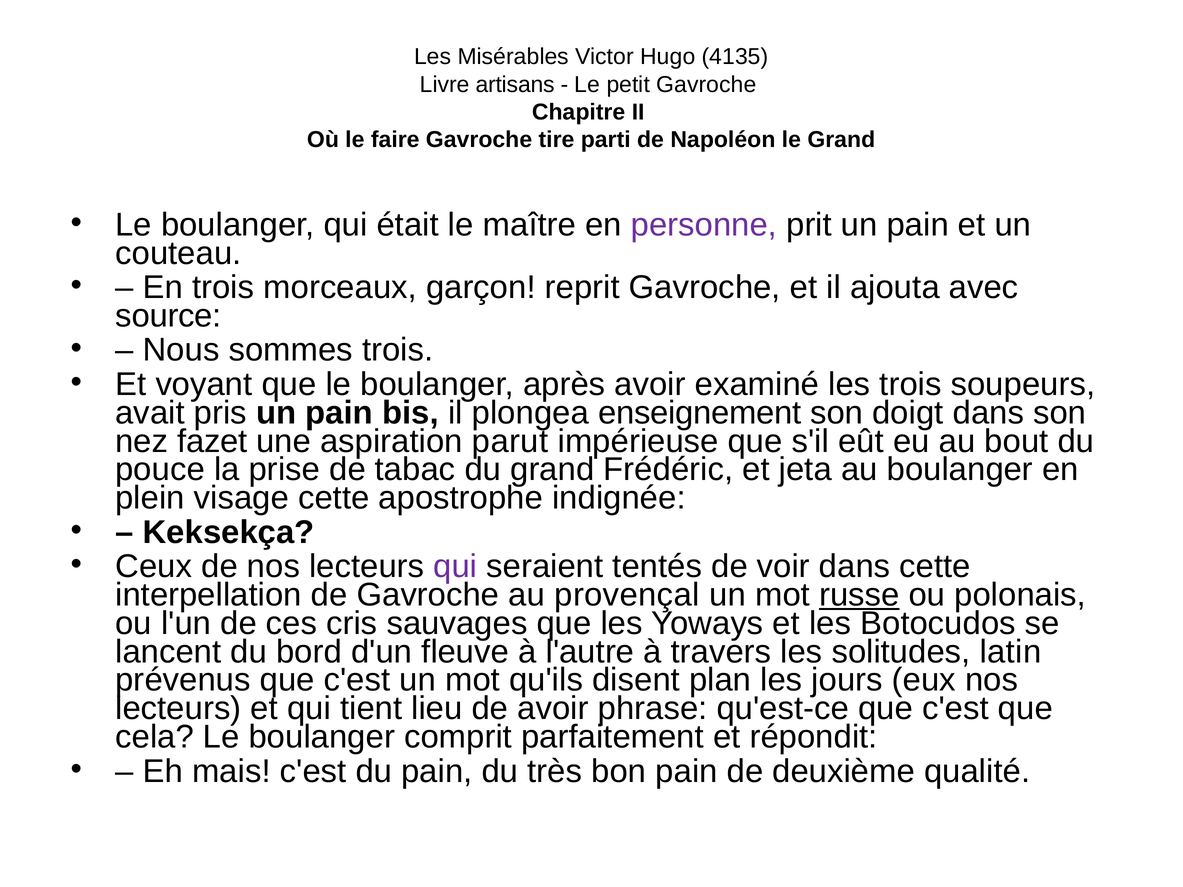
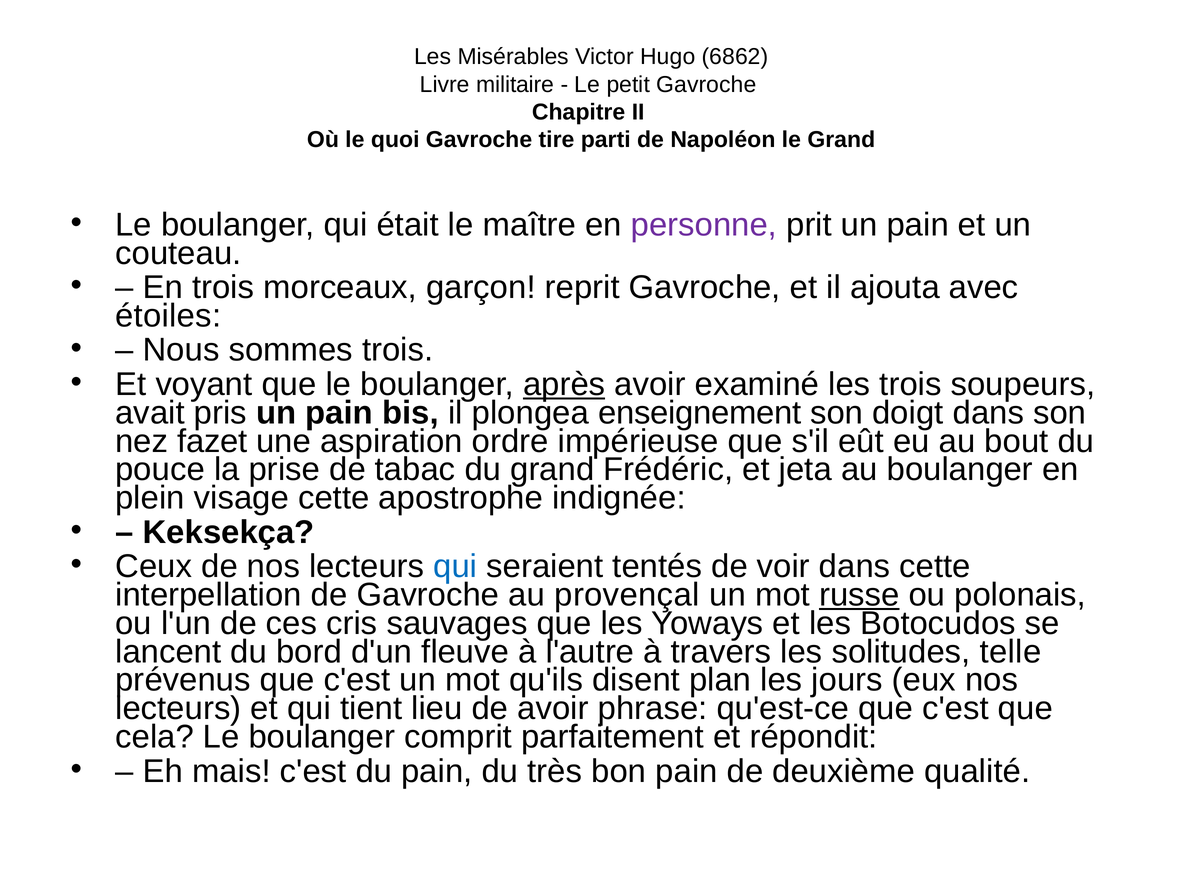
4135: 4135 -> 6862
artisans: artisans -> militaire
faire: faire -> quoi
source: source -> étoiles
après underline: none -> present
parut: parut -> ordre
qui at (455, 567) colour: purple -> blue
latin: latin -> telle
